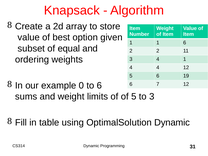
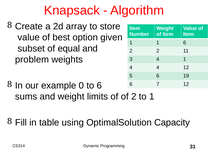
ordering: ordering -> problem
of 5: 5 -> 2
to 3: 3 -> 1
OptimalSolution Dynamic: Dynamic -> Capacity
